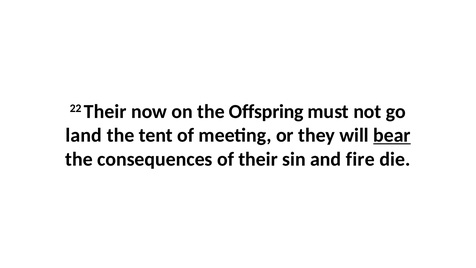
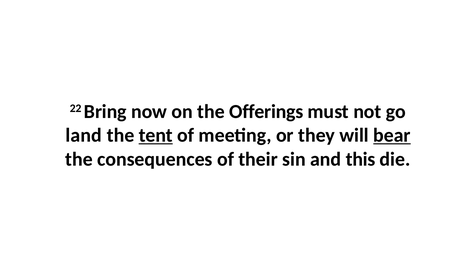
22 Their: Their -> Bring
Offspring: Offspring -> Offerings
tent underline: none -> present
fire: fire -> this
